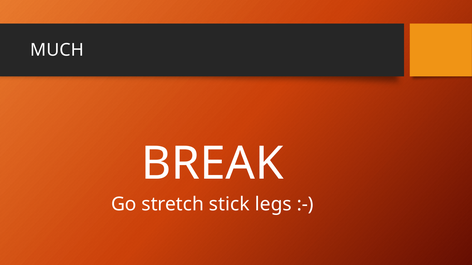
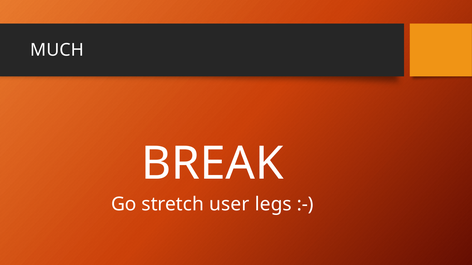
stick: stick -> user
